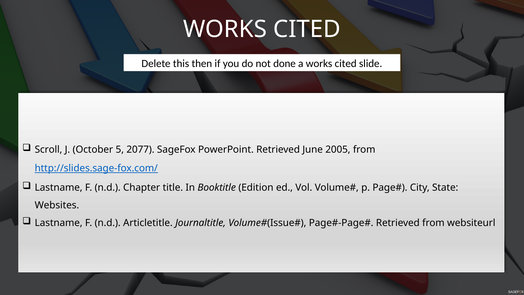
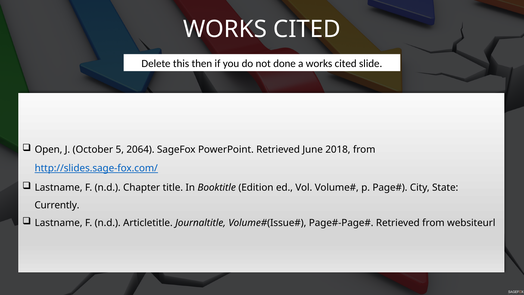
Scroll: Scroll -> Open
2077: 2077 -> 2064
2005: 2005 -> 2018
Websites: Websites -> Currently
